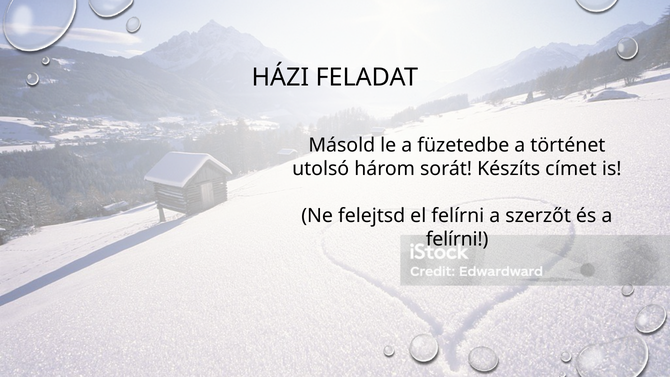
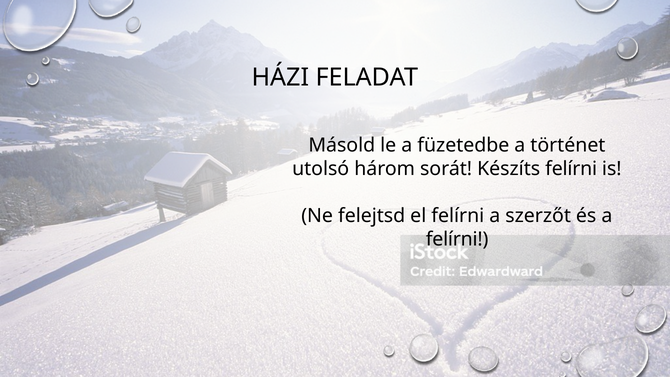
Készíts címet: címet -> felírni
